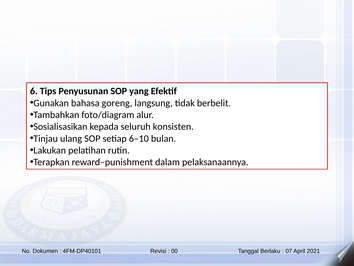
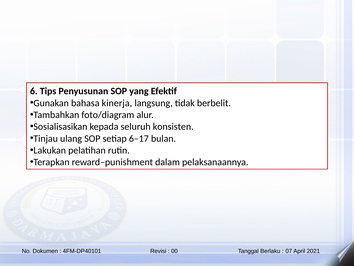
goreng: goreng -> kinerja
6–10: 6–10 -> 6–17
